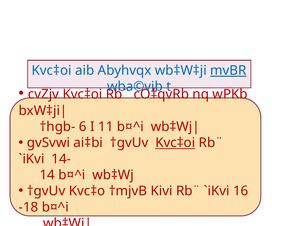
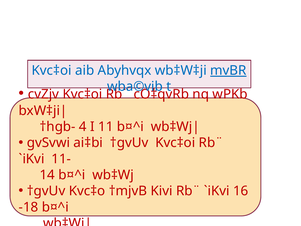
6: 6 -> 4
Kvc‡oi at (175, 143) underline: present -> none
14-: 14- -> 11-
